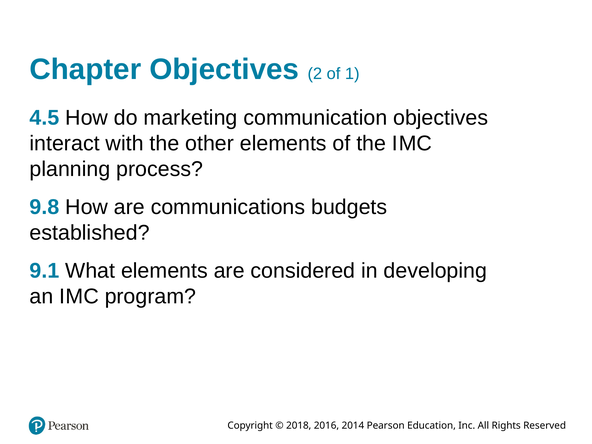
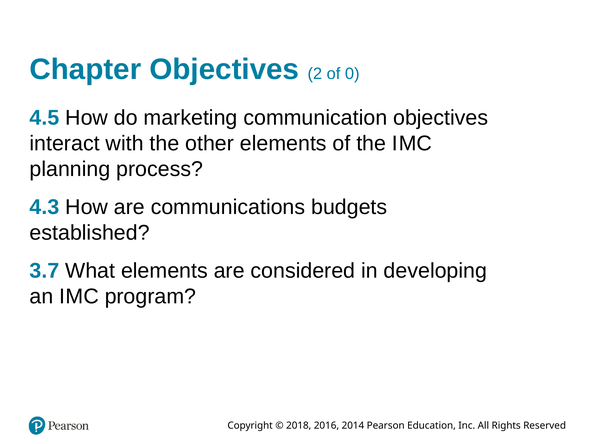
1: 1 -> 0
9.8: 9.8 -> 4.3
9.1: 9.1 -> 3.7
